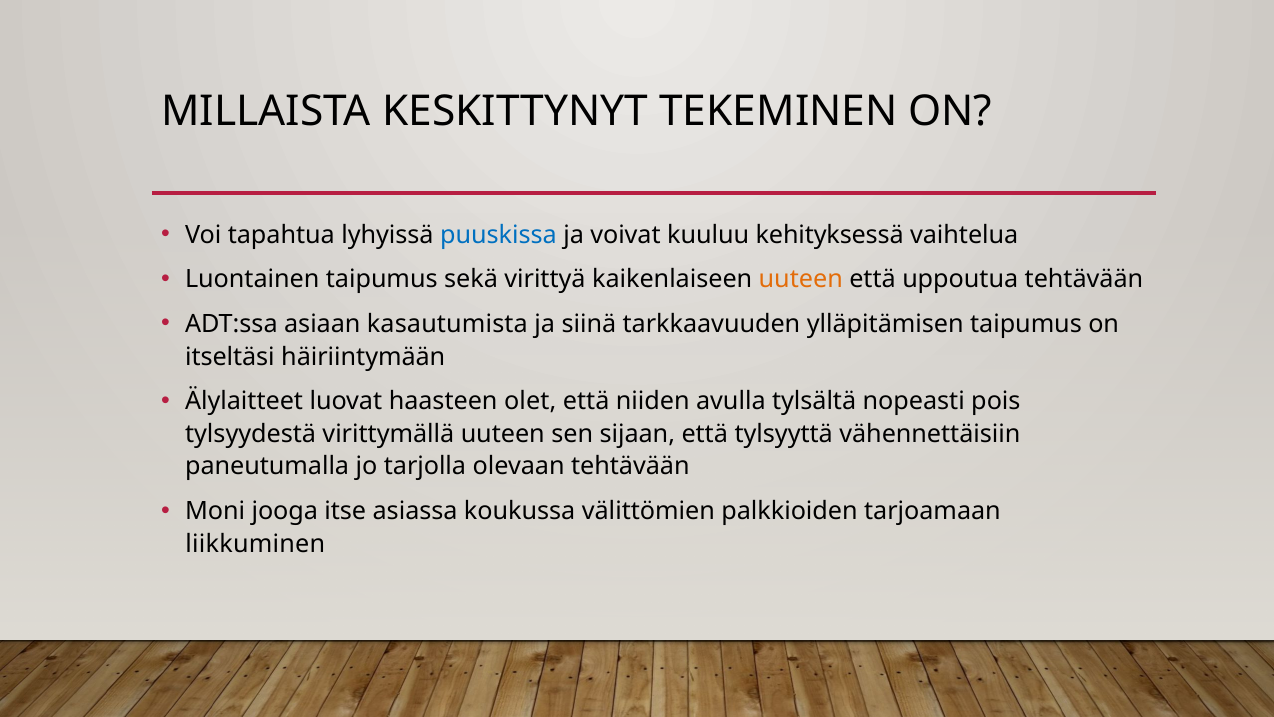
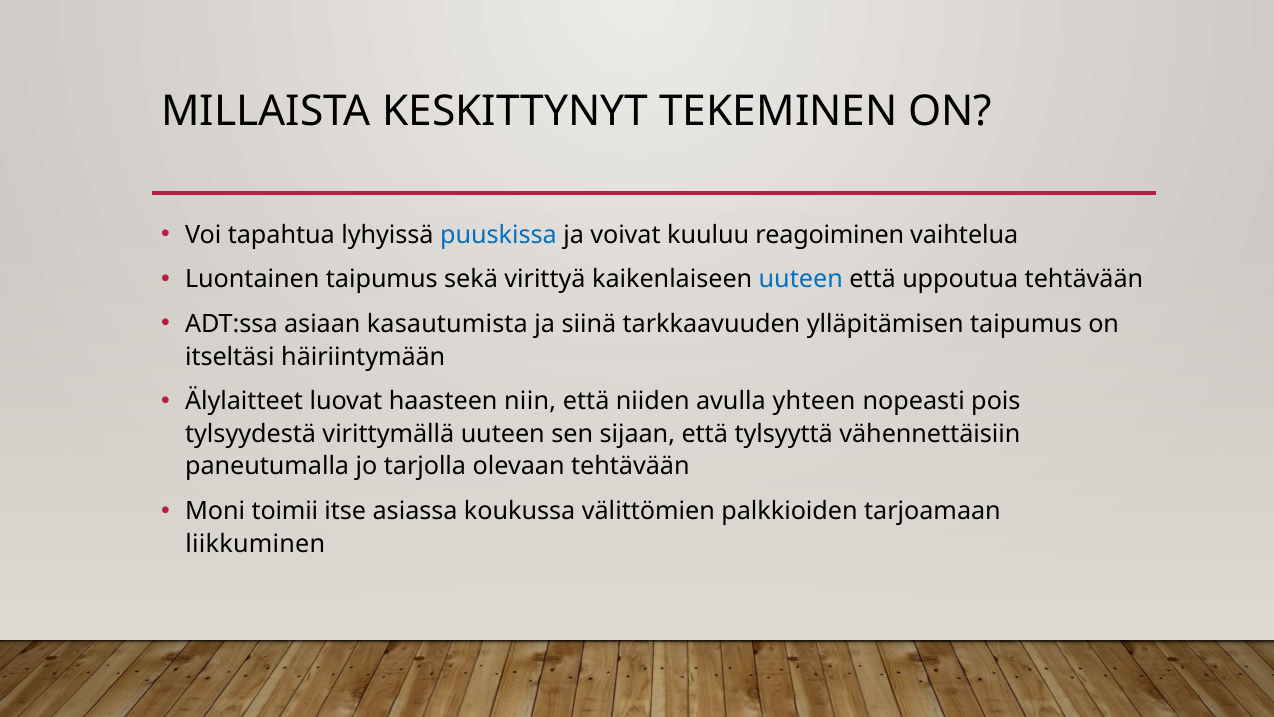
kehityksessä: kehityksessä -> reagoiminen
uuteen at (801, 279) colour: orange -> blue
olet: olet -> niin
tylsältä: tylsältä -> yhteen
jooga: jooga -> toimii
